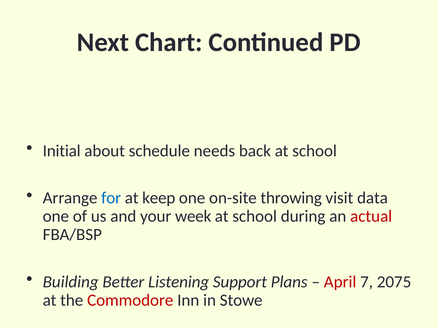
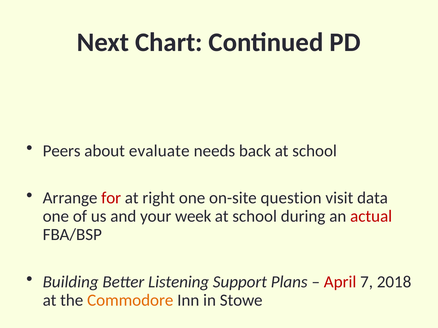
Initial: Initial -> Peers
schedule: schedule -> evaluate
for colour: blue -> red
keep: keep -> right
throwing: throwing -> question
2075: 2075 -> 2018
Commodore colour: red -> orange
